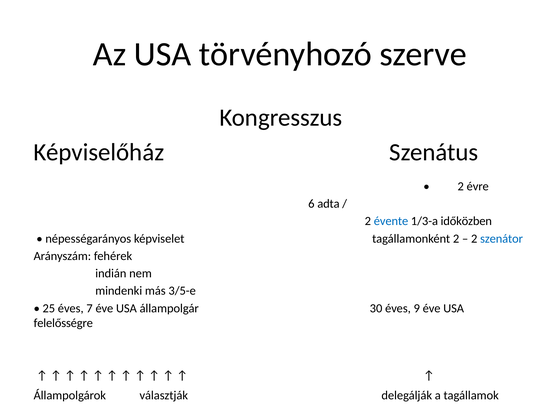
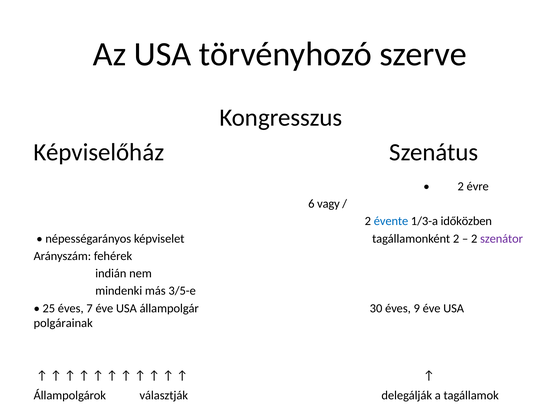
adta: adta -> vagy
szenátor colour: blue -> purple
felelősségre: felelősségre -> polgárainak
